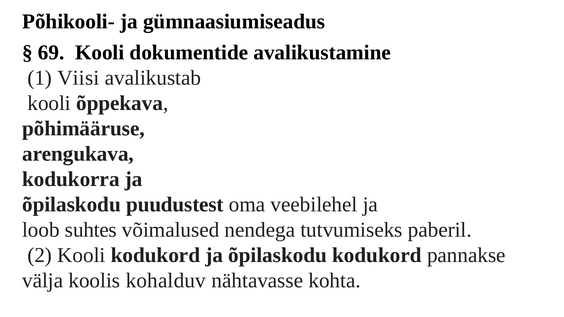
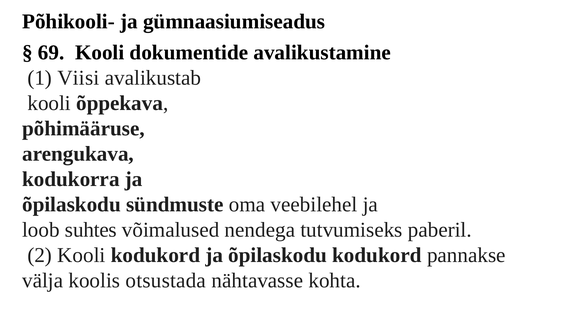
puudustest: puudustest -> sündmuste
kohalduv: kohalduv -> otsustada
